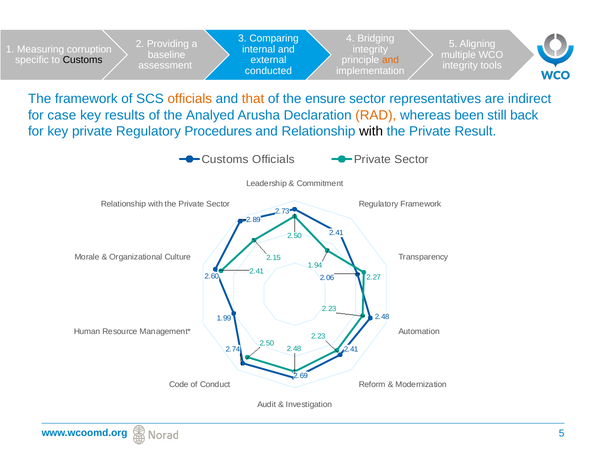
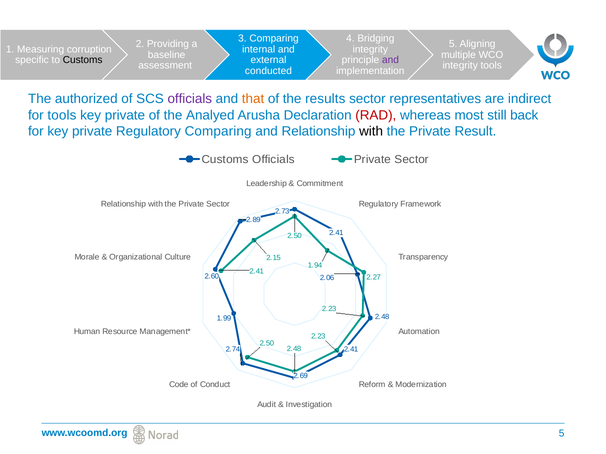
and at (390, 60) colour: orange -> purple
The framework: framework -> authorized
officials at (190, 99) colour: orange -> purple
ensure: ensure -> results
for case: case -> tools
results at (125, 115): results -> private
RAD colour: orange -> red
been: been -> most
Regulatory Procedures: Procedures -> Comparing
